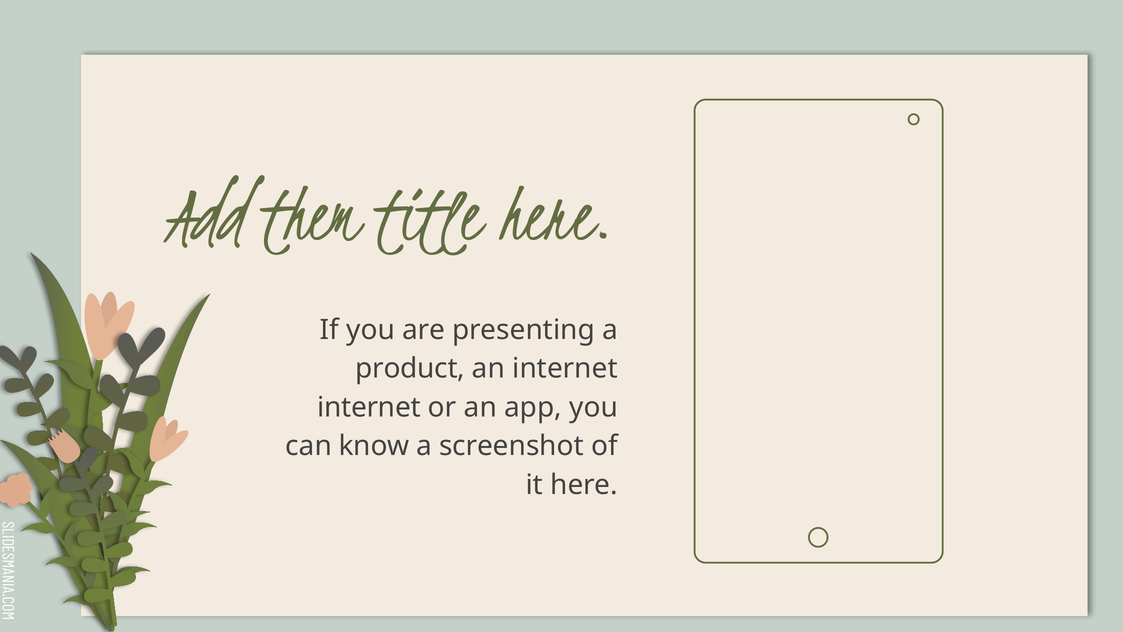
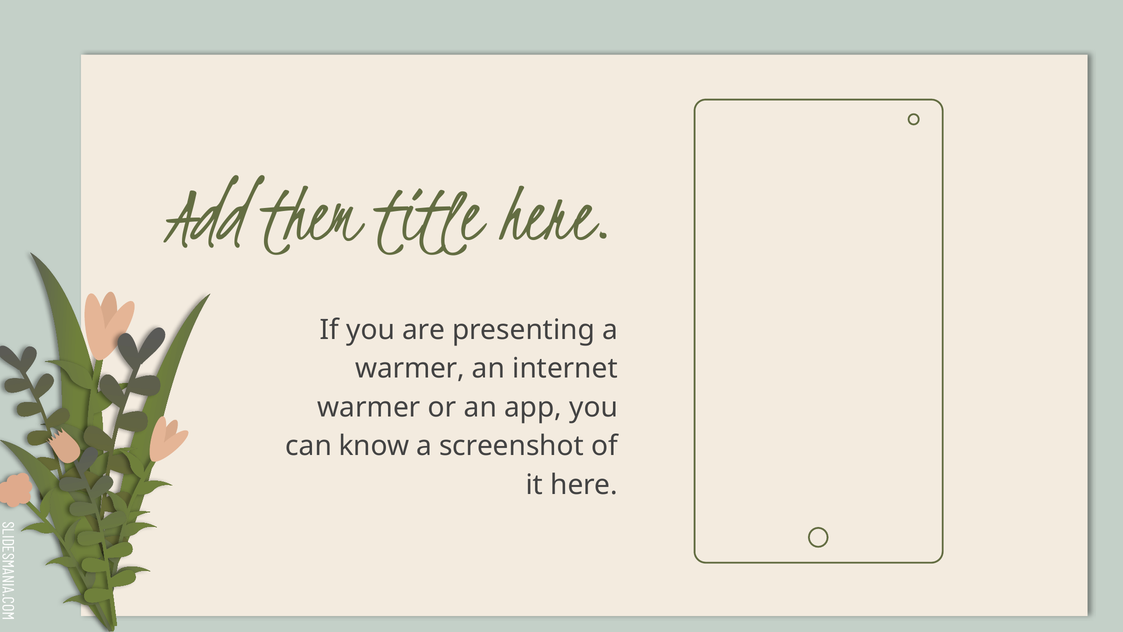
product at (410, 368): product -> warmer
internet at (369, 407): internet -> warmer
